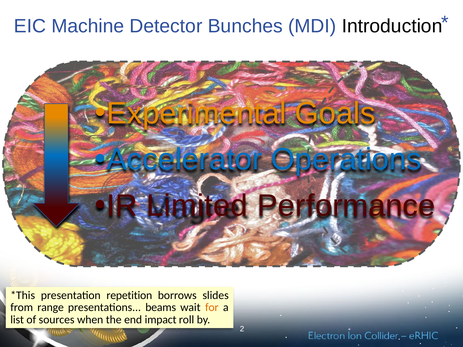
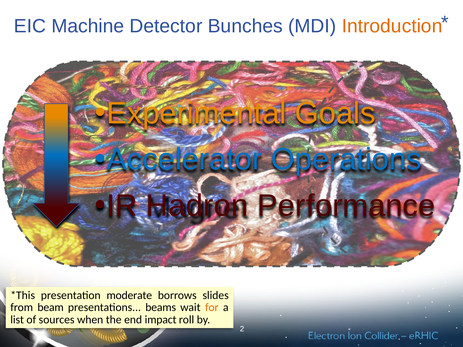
Introduction colour: black -> orange
Limited: Limited -> Hadron
repetition: repetition -> moderate
range: range -> beam
